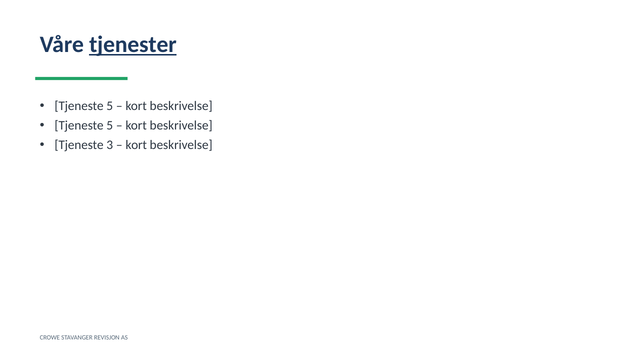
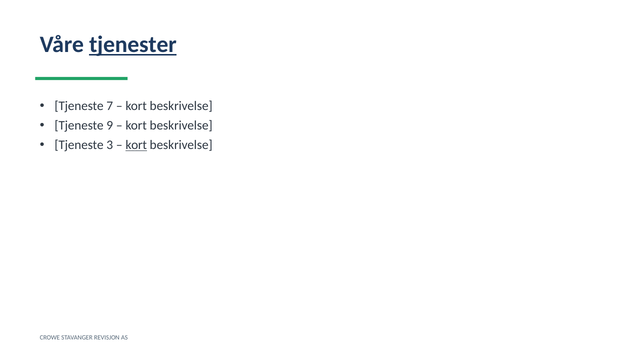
5 at (110, 106): 5 -> 7
5 at (110, 126): 5 -> 9
kort at (136, 145) underline: none -> present
